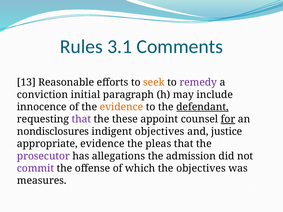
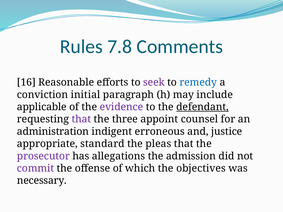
3.1: 3.1 -> 7.8
13: 13 -> 16
seek colour: orange -> purple
remedy colour: purple -> blue
innocence: innocence -> applicable
evidence at (121, 107) colour: orange -> purple
these: these -> three
for underline: present -> none
nondisclosures: nondisclosures -> administration
indigent objectives: objectives -> erroneous
appropriate evidence: evidence -> standard
measures: measures -> necessary
